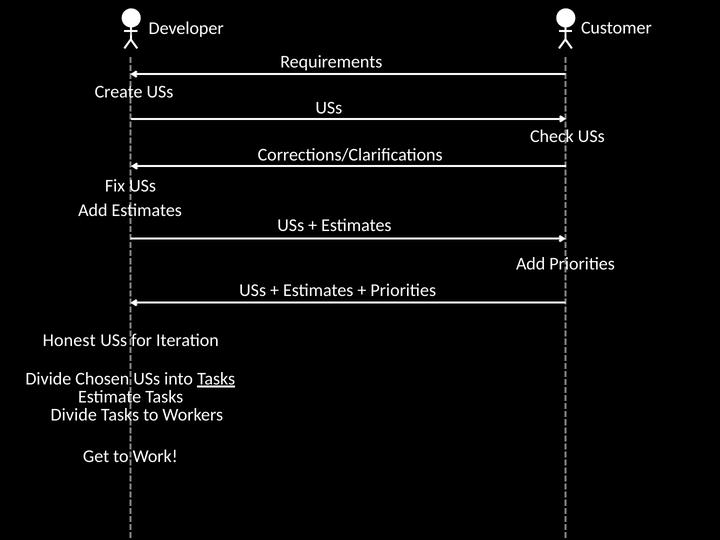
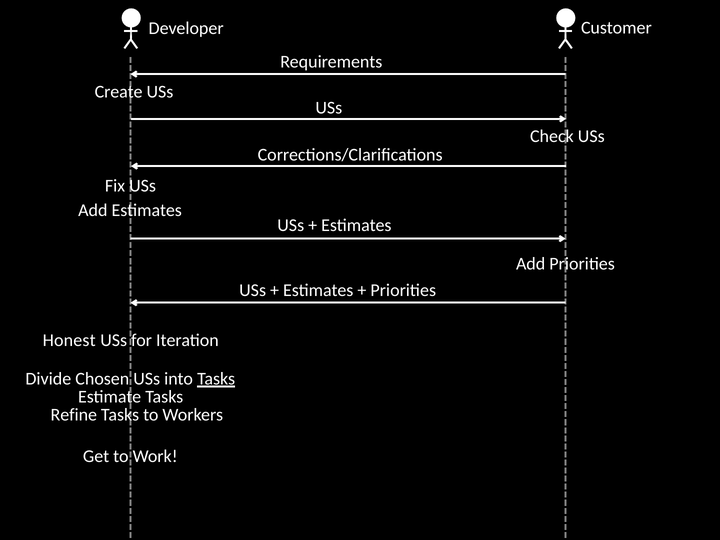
Divide at (74, 415): Divide -> Refine
